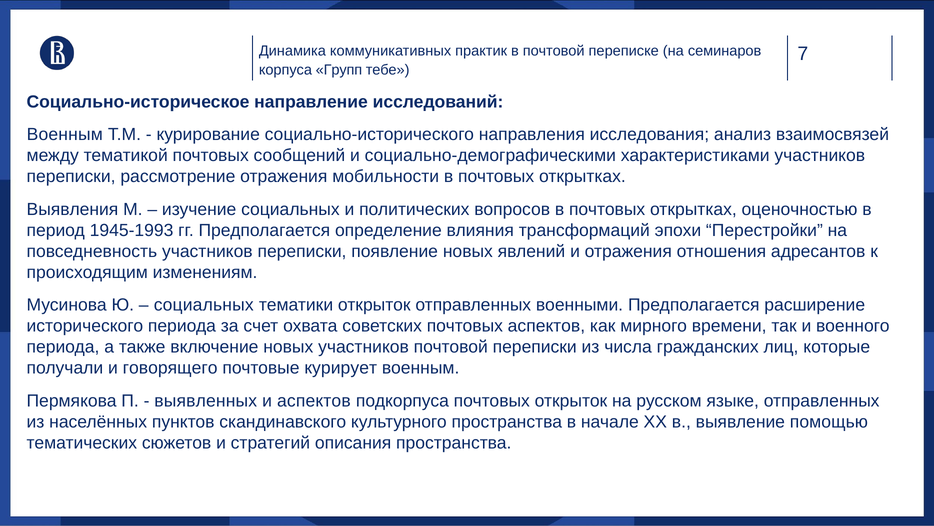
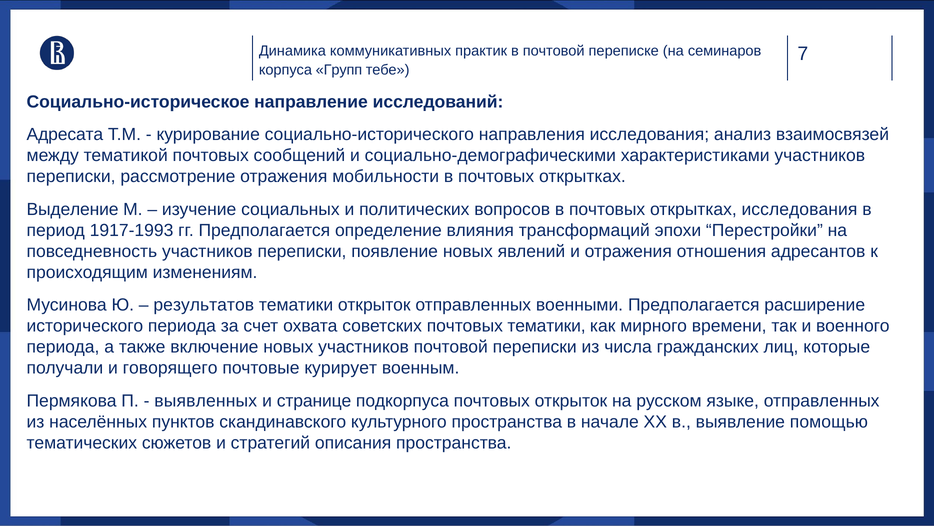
Военным at (65, 134): Военным -> Адресата
Выявления: Выявления -> Выделение
открытках оценочностью: оценочностью -> исследования
1945-1993: 1945-1993 -> 1917-1993
социальных at (204, 305): социальных -> результатов
почтовых аспектов: аспектов -> тематики
и аспектов: аспектов -> странице
